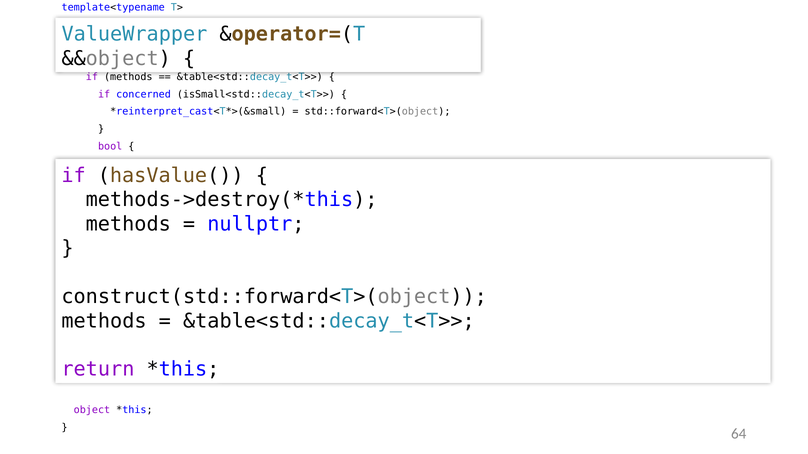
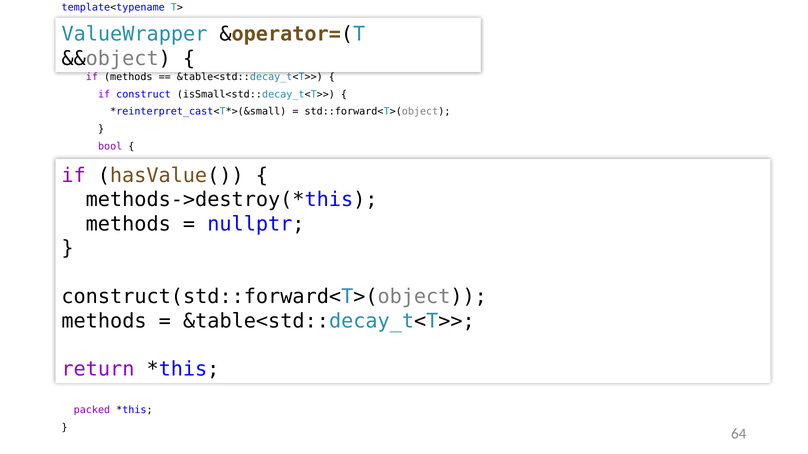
concerned: concerned -> construct
object: object -> packed
